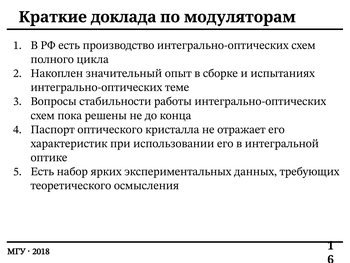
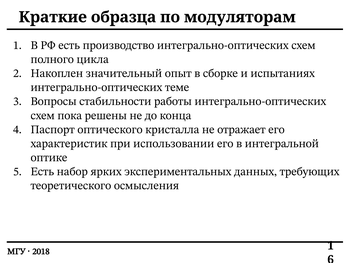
доклада: доклада -> образца
